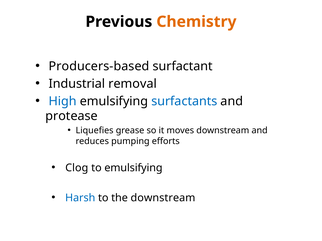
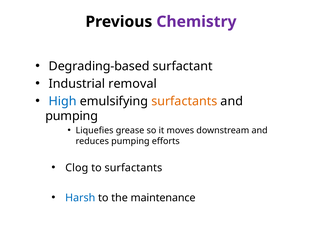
Chemistry colour: orange -> purple
Producers-based: Producers-based -> Degrading-based
surfactants at (184, 101) colour: blue -> orange
protease at (72, 116): protease -> pumping
to emulsifying: emulsifying -> surfactants
the downstream: downstream -> maintenance
